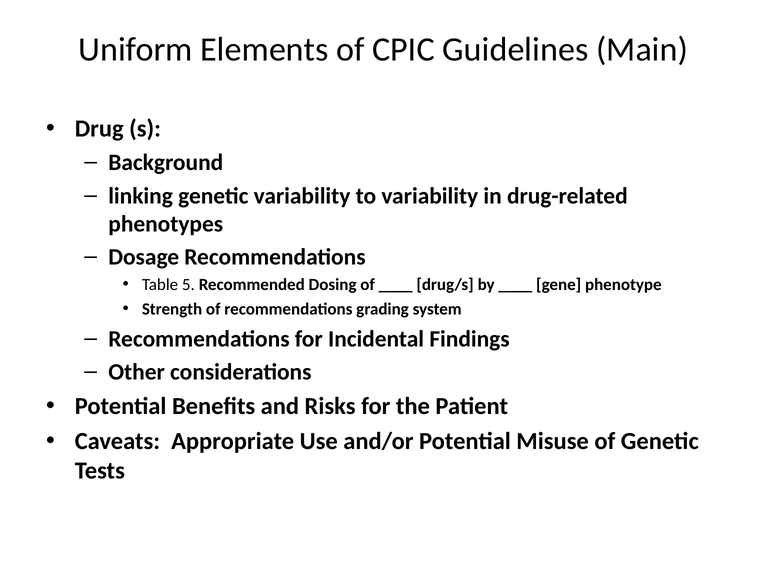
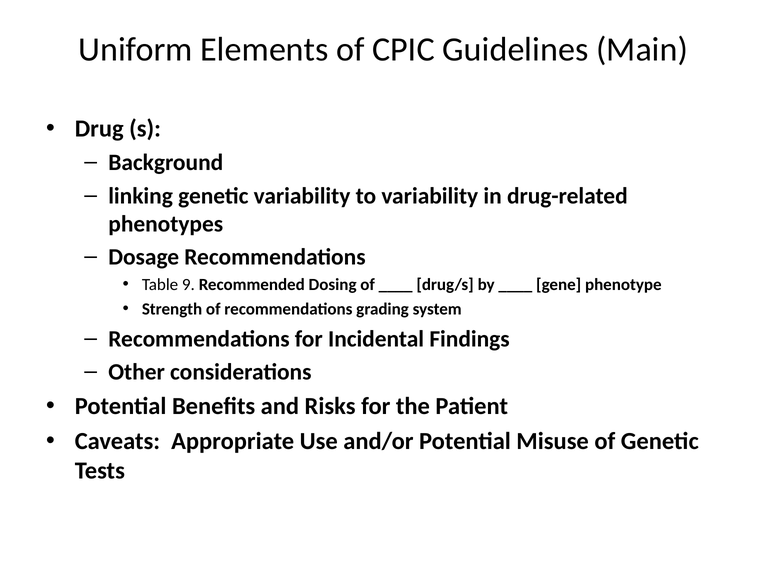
5: 5 -> 9
